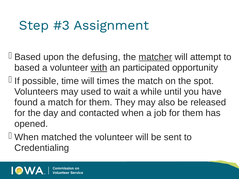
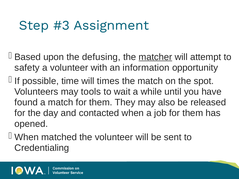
based at (27, 68): based -> safety
with underline: present -> none
participated: participated -> information
used: used -> tools
